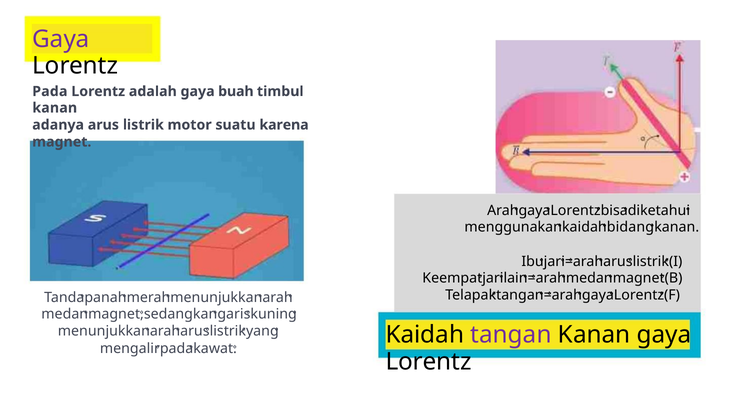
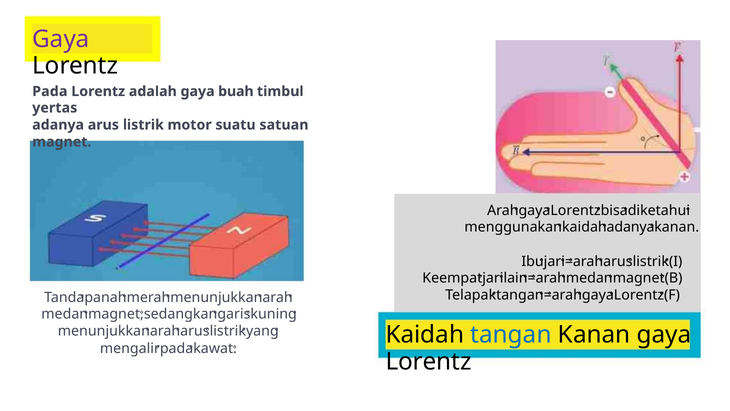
kanan at (55, 108): kanan -> yertas
karena: karena -> satuan
bidang at (630, 227): bidang -> adanya
tangan at (511, 334) colour: purple -> blue
